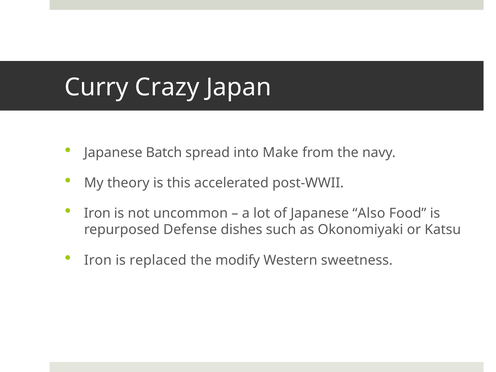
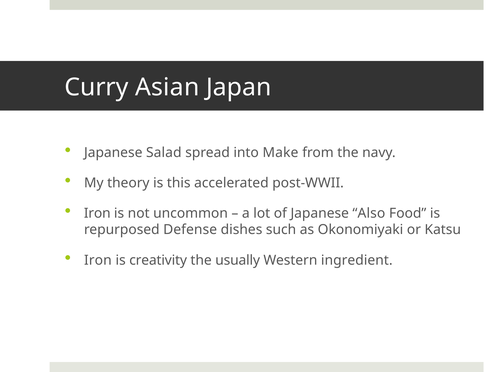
Crazy: Crazy -> Asian
Batch: Batch -> Salad
replaced: replaced -> creativity
modify: modify -> usually
sweetness: sweetness -> ingredient
